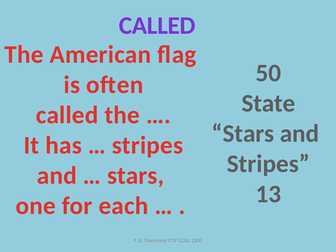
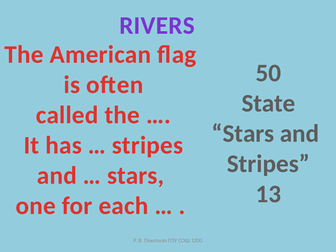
CALLED at (157, 25): CALLED -> RIVERS
